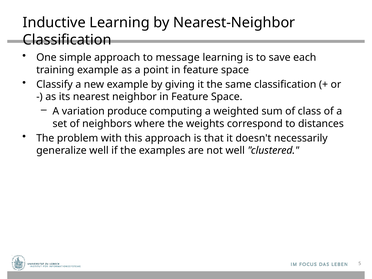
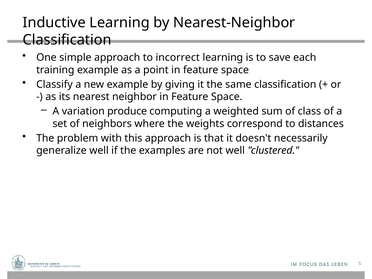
message: message -> incorrect
